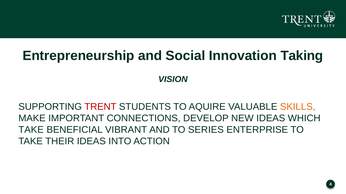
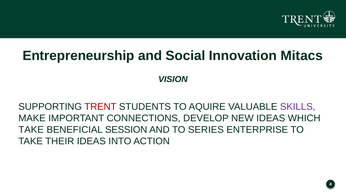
Taking: Taking -> Mitacs
SKILLS colour: orange -> purple
VIBRANT: VIBRANT -> SESSION
